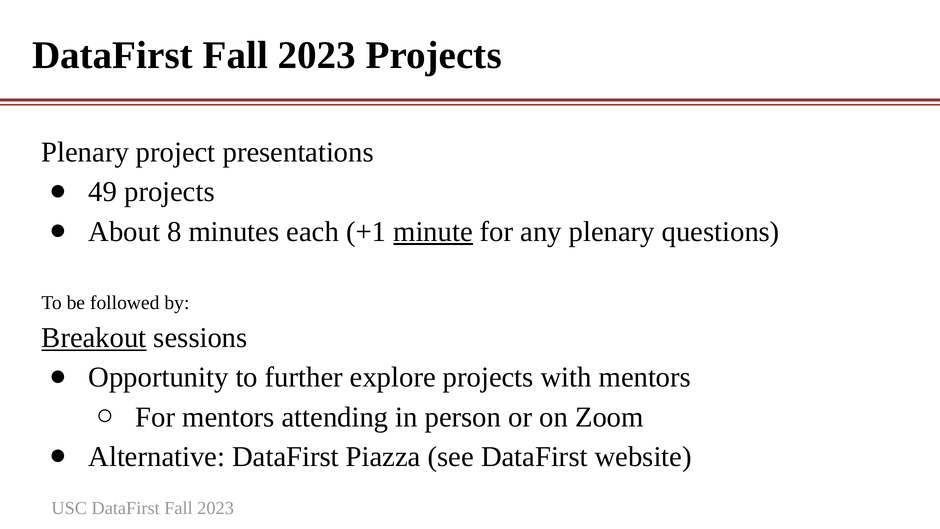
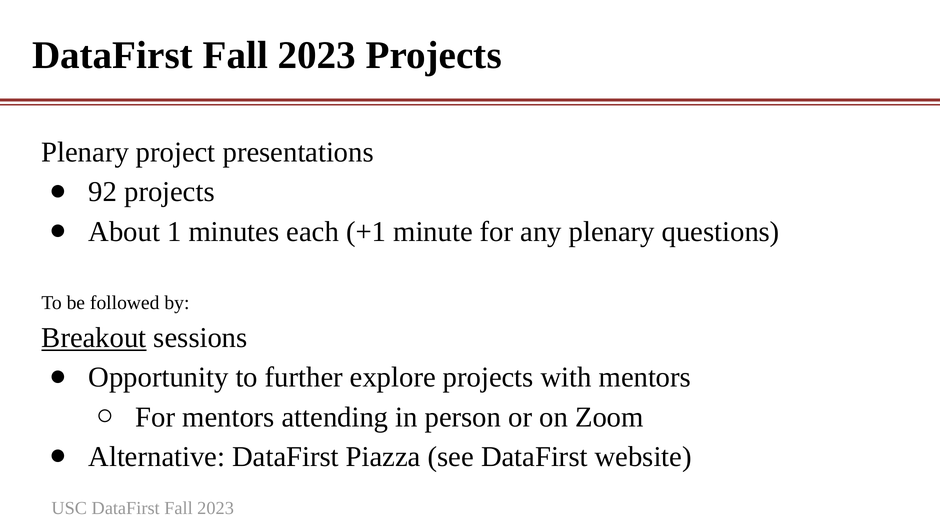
49: 49 -> 92
8: 8 -> 1
minute underline: present -> none
